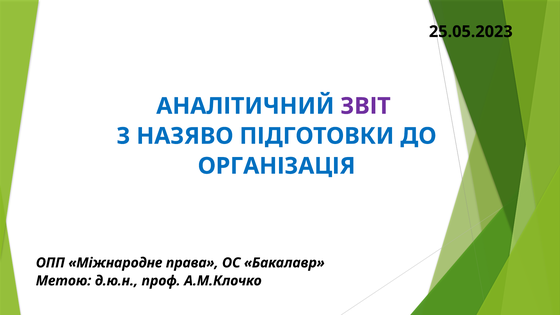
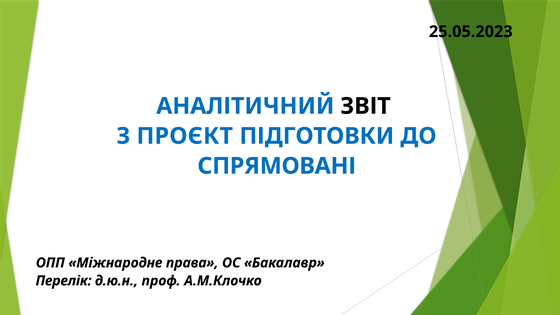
ЗВІТ colour: purple -> black
НАЗЯВО: НАЗЯВО -> ПРОЄКТ
ОРГАНІЗАЦІЯ: ОРГАНІЗАЦІЯ -> СПРЯМОВАНІ
Метою: Метою -> Перелік
